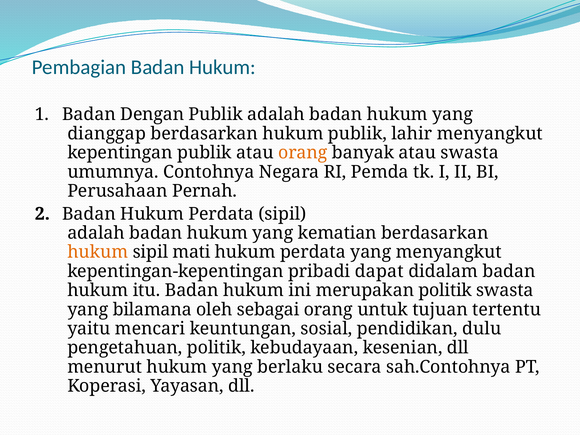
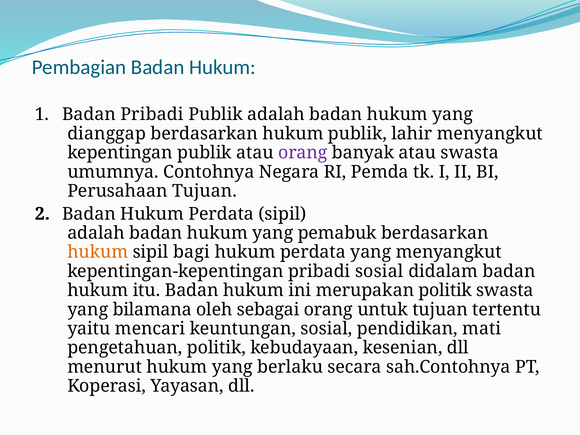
Badan Dengan: Dengan -> Pribadi
orang at (303, 153) colour: orange -> purple
Perusahaan Pernah: Pernah -> Tujuan
kematian: kematian -> pemabuk
mati: mati -> bagi
pribadi dapat: dapat -> sosial
dulu: dulu -> mati
